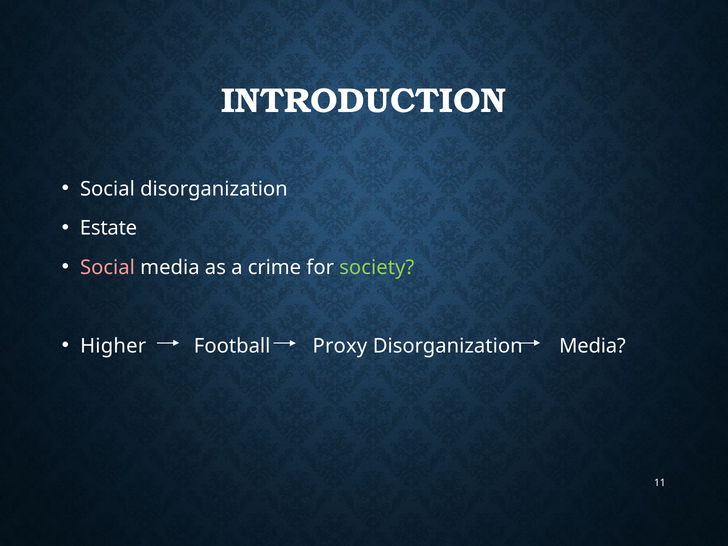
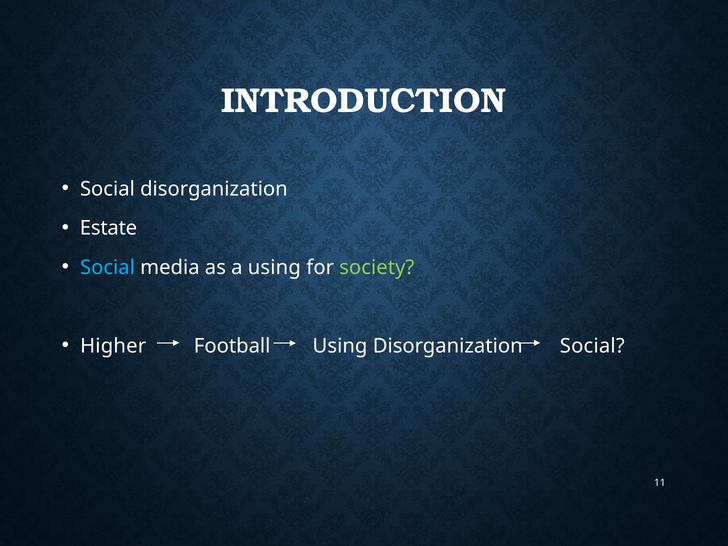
Social at (107, 267) colour: pink -> light blue
a crime: crime -> using
Football Proxy: Proxy -> Using
Disorganization Media: Media -> Social
